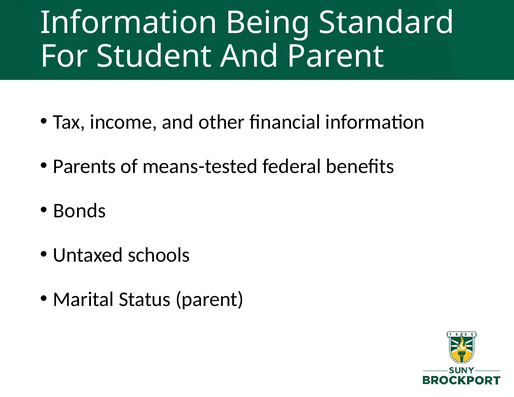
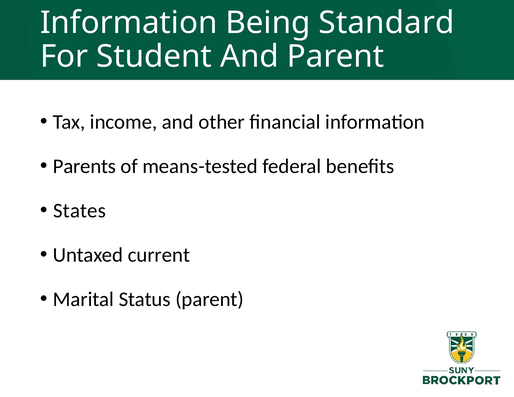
Bonds: Bonds -> States
schools: schools -> current
